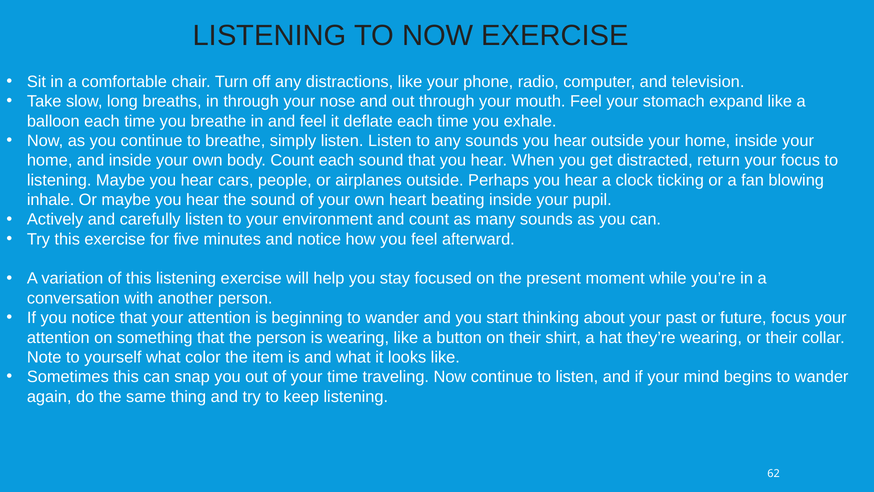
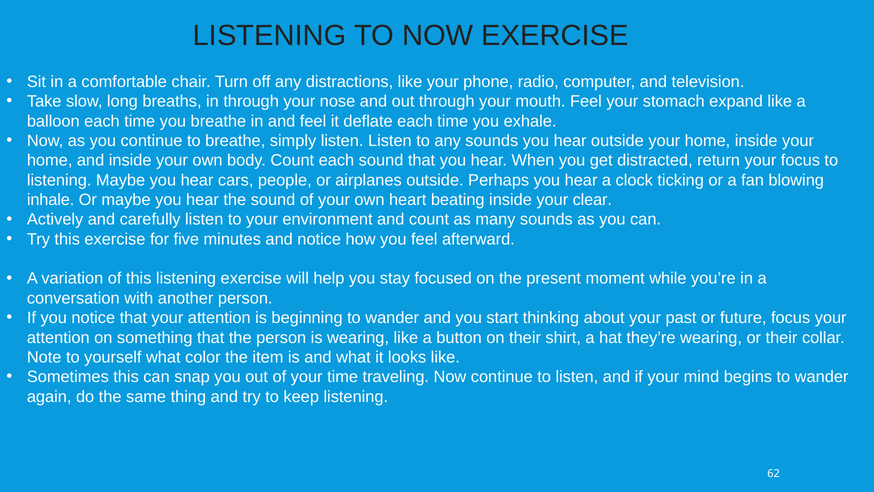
pupil: pupil -> clear
